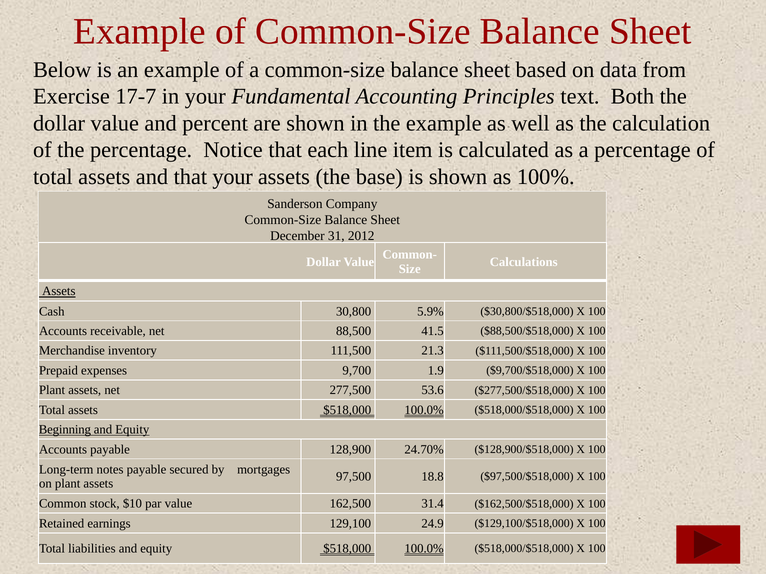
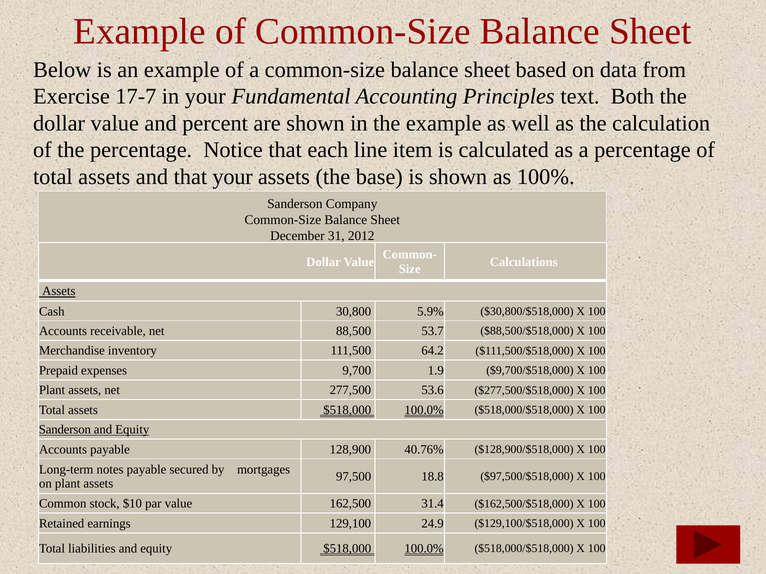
41.5: 41.5 -> 53.7
21.3: 21.3 -> 64.2
Beginning at (65, 430): Beginning -> Sanderson
24.70%: 24.70% -> 40.76%
